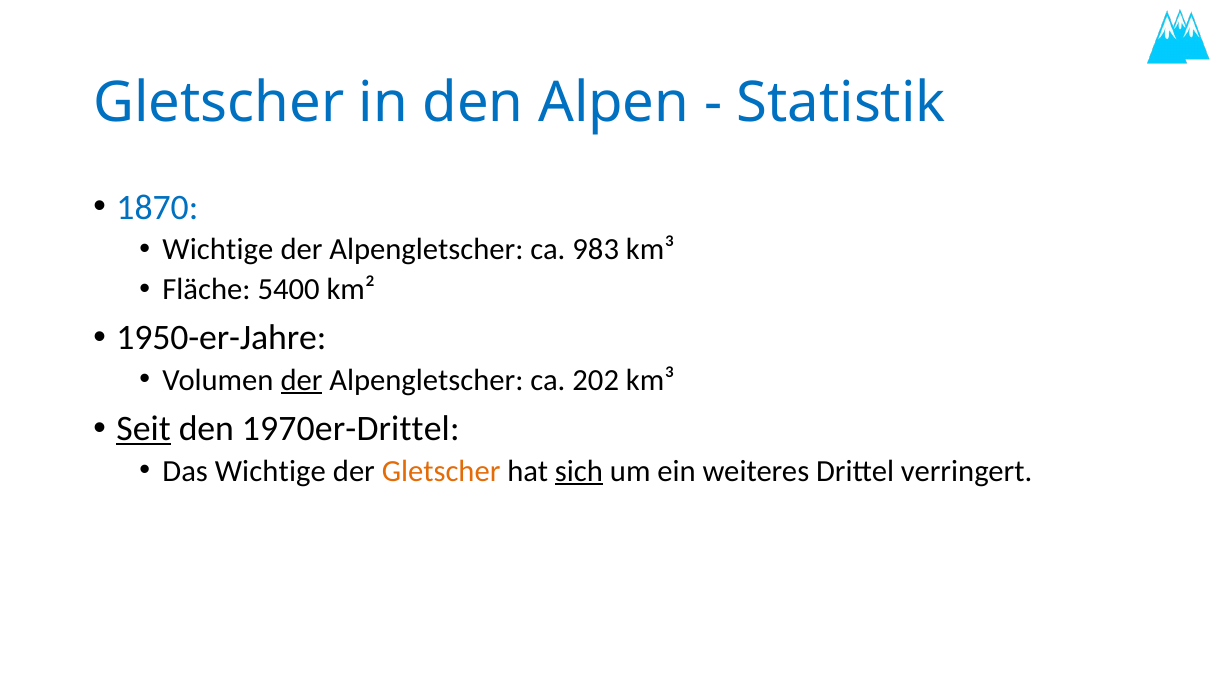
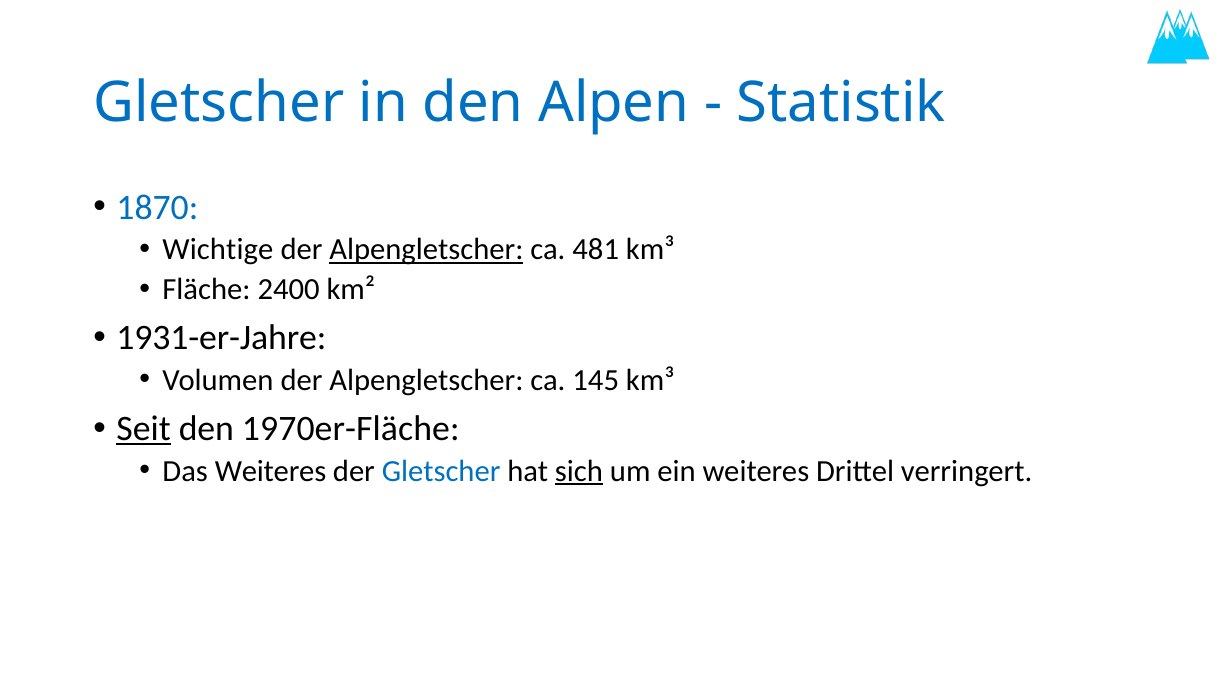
Alpengletscher at (426, 250) underline: none -> present
983: 983 -> 481
5400: 5400 -> 2400
1950-er-Jahre: 1950-er-Jahre -> 1931-er-Jahre
der at (301, 380) underline: present -> none
202: 202 -> 145
1970er-Drittel: 1970er-Drittel -> 1970er-Fläche
Das Wichtige: Wichtige -> Weiteres
Gletscher at (441, 471) colour: orange -> blue
